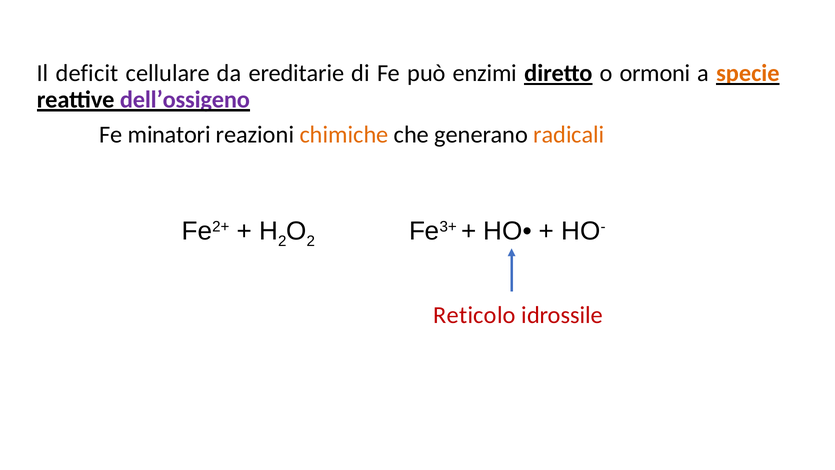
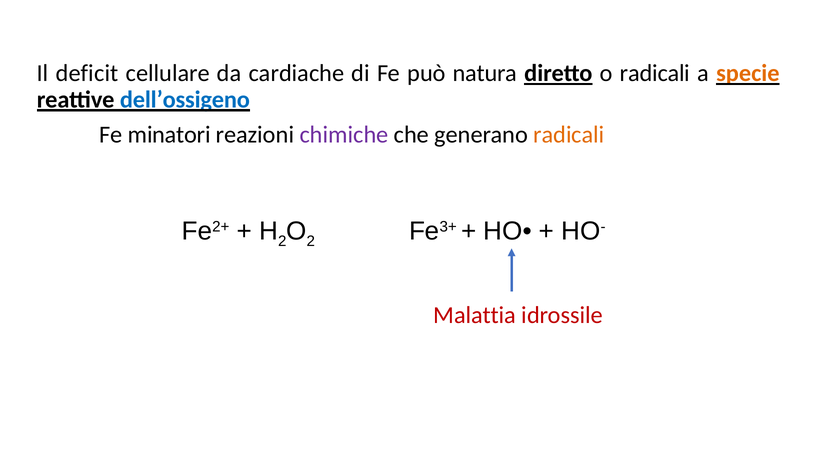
ereditarie: ereditarie -> cardiache
enzimi: enzimi -> natura
o ormoni: ormoni -> radicali
dell’ossigeno colour: purple -> blue
chimiche colour: orange -> purple
Reticolo: Reticolo -> Malattia
